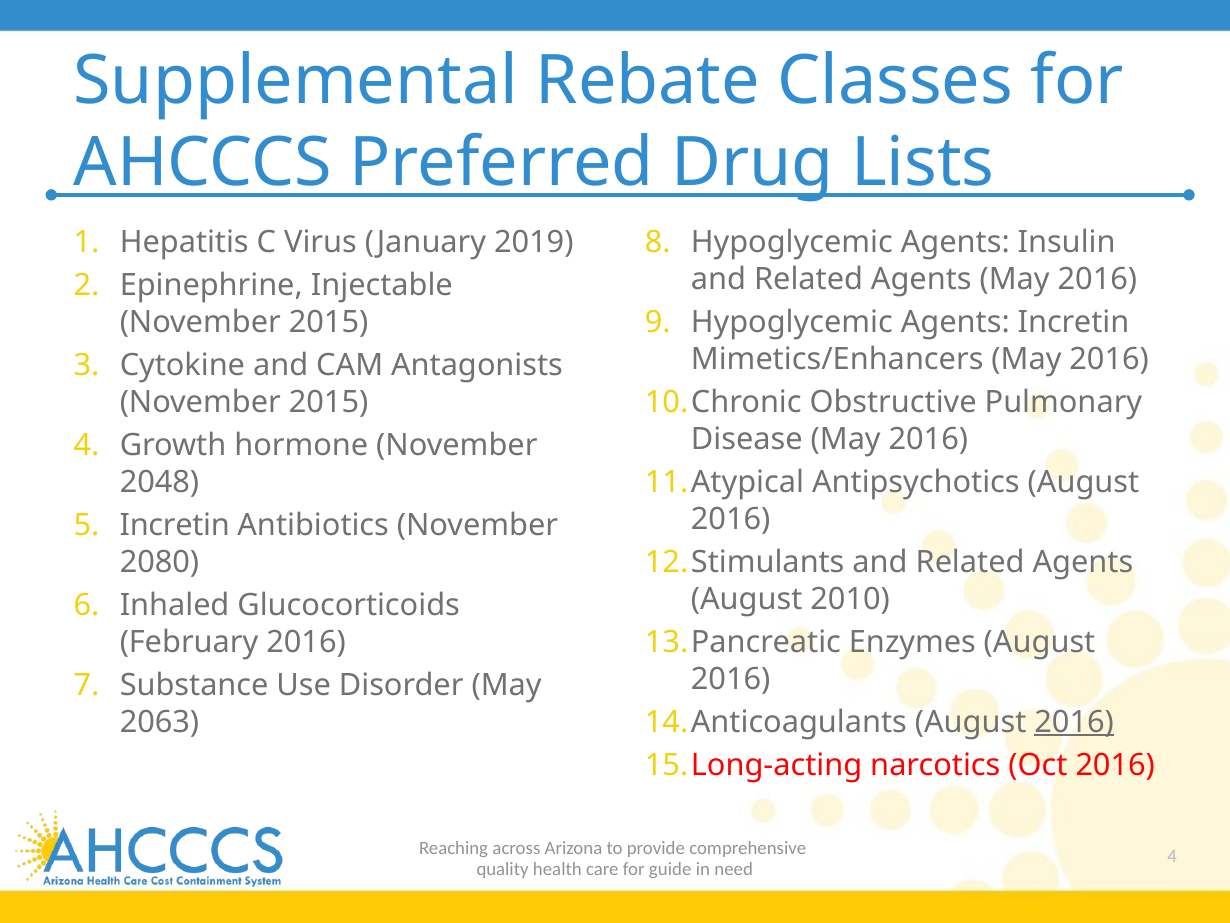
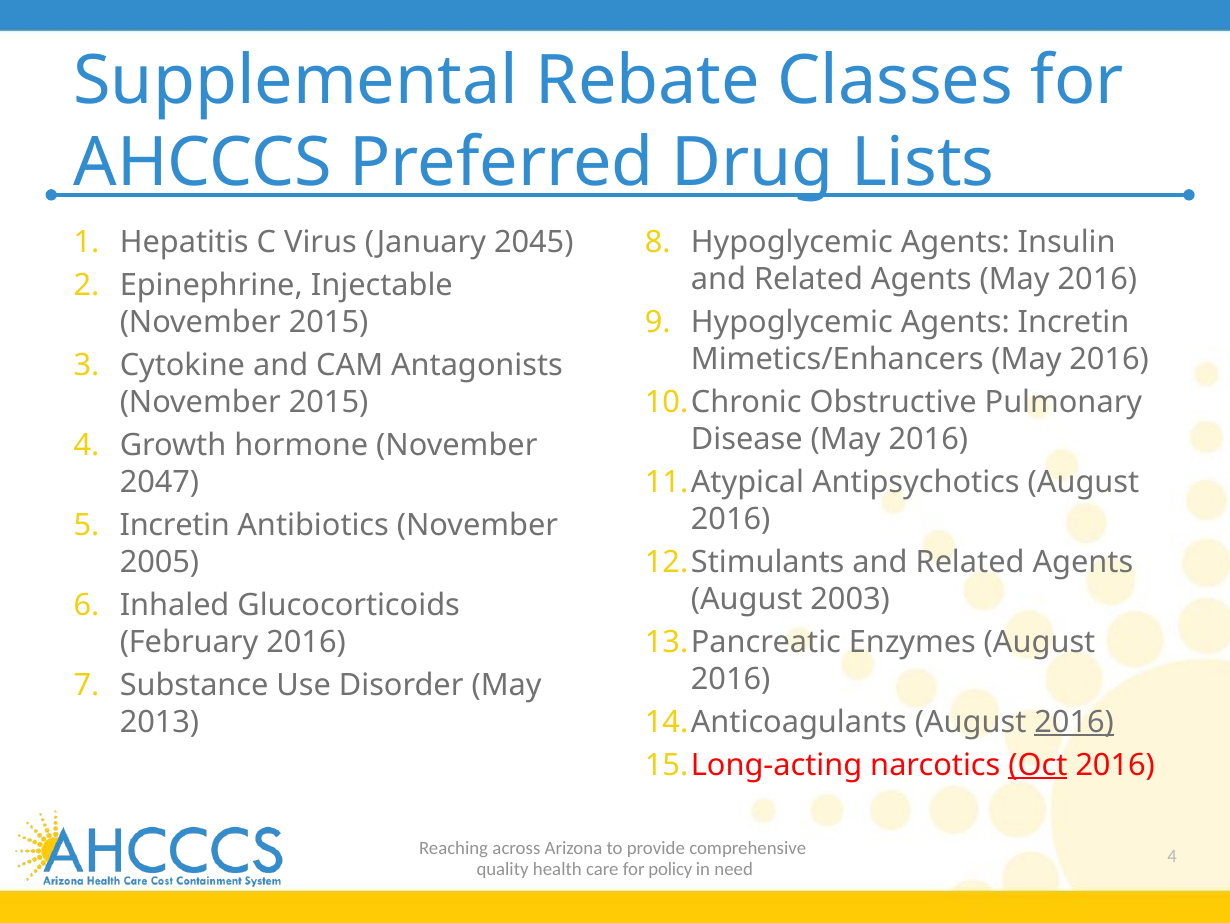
2019: 2019 -> 2045
2048: 2048 -> 2047
2080: 2080 -> 2005
2010: 2010 -> 2003
2063: 2063 -> 2013
Oct underline: none -> present
guide: guide -> policy
